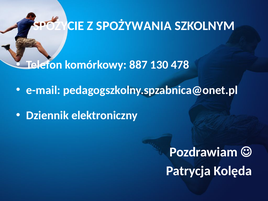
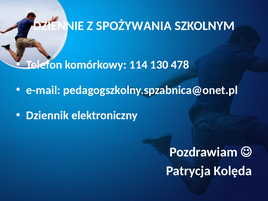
SPOŻYCIE: SPOŻYCIE -> DZIENNIE
887: 887 -> 114
